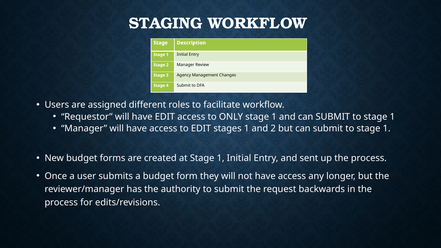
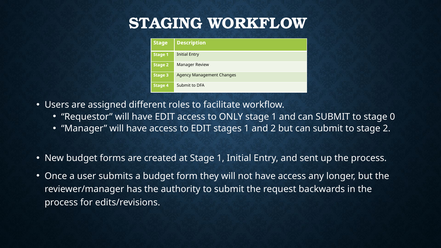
1 at (392, 117): 1 -> 0
1 at (387, 129): 1 -> 2
